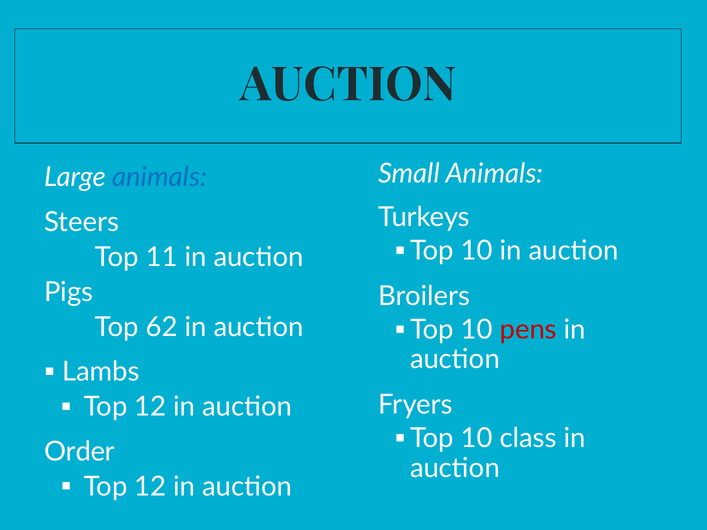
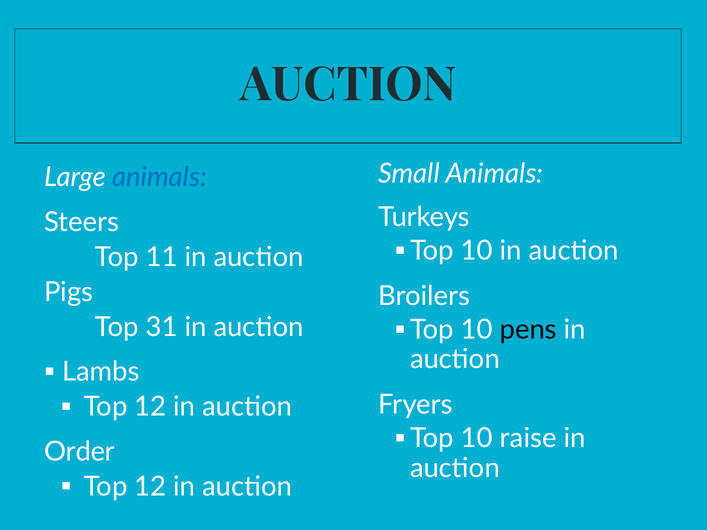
62: 62 -> 31
pens colour: red -> black
class: class -> raise
